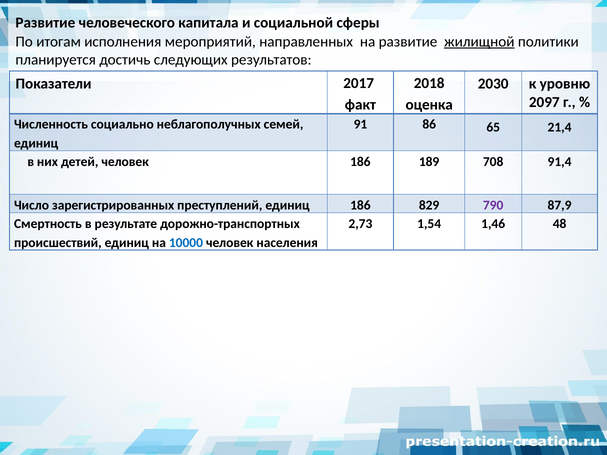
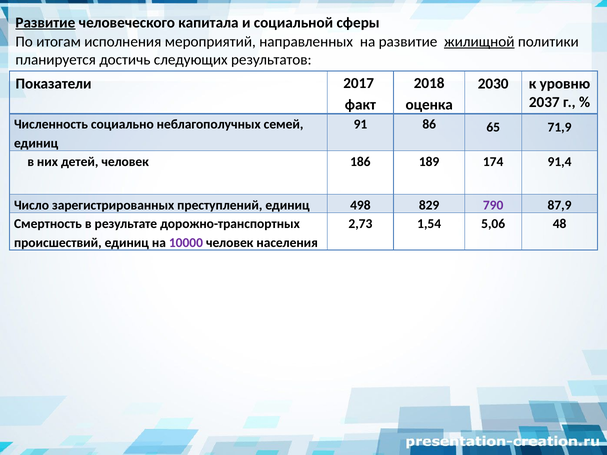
Развитие at (45, 23) underline: none -> present
2097: 2097 -> 2037
21,4: 21,4 -> 71,9
708: 708 -> 174
единиц 186: 186 -> 498
1,46: 1,46 -> 5,06
10000 colour: blue -> purple
